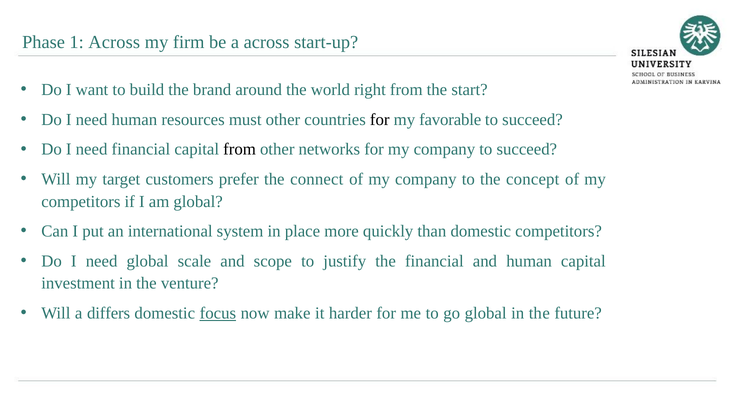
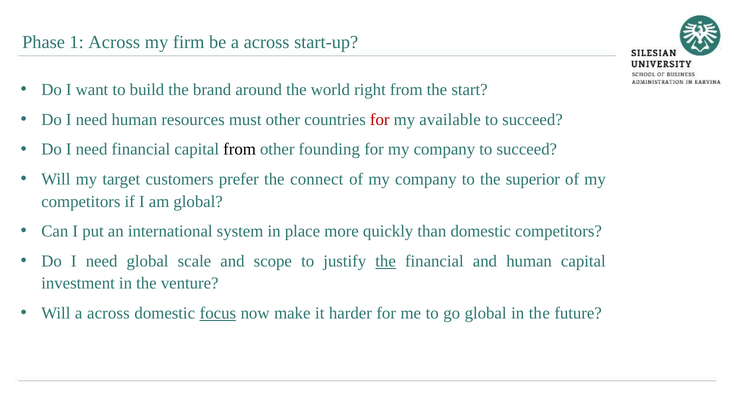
for at (380, 120) colour: black -> red
favorable: favorable -> available
networks: networks -> founding
concept: concept -> superior
the at (386, 261) underline: none -> present
Will a differs: differs -> across
